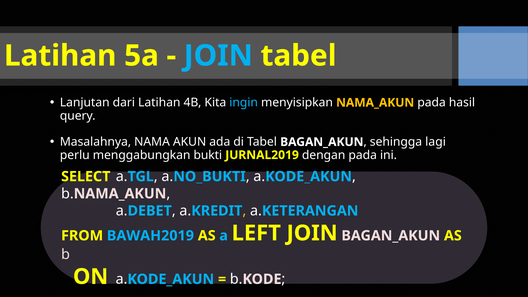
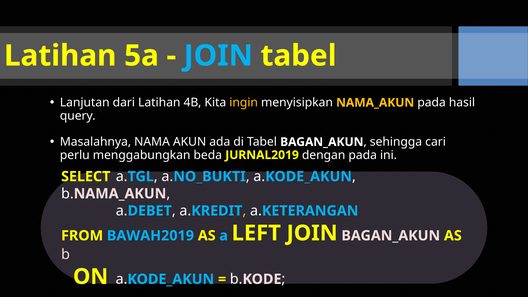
ingin colour: light blue -> yellow
lagi: lagi -> cari
bukti: bukti -> beda
